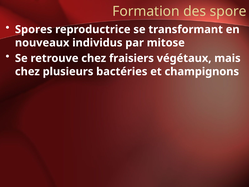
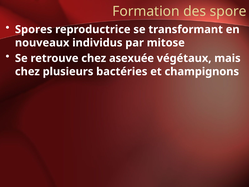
fraisiers: fraisiers -> asexuée
